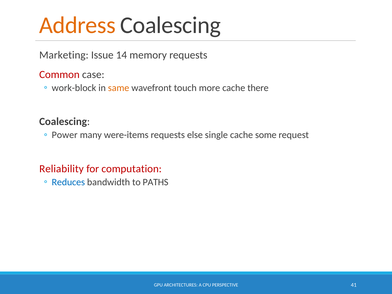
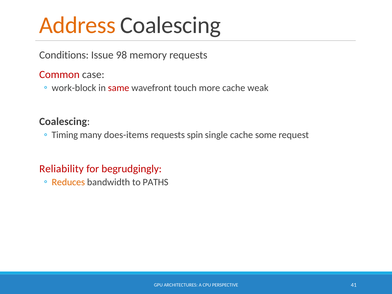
Marketing: Marketing -> Conditions
14: 14 -> 98
same colour: orange -> red
there: there -> weak
Power: Power -> Timing
were-items: were-items -> does-items
else: else -> spin
computation: computation -> begrudgingly
Reduces colour: blue -> orange
